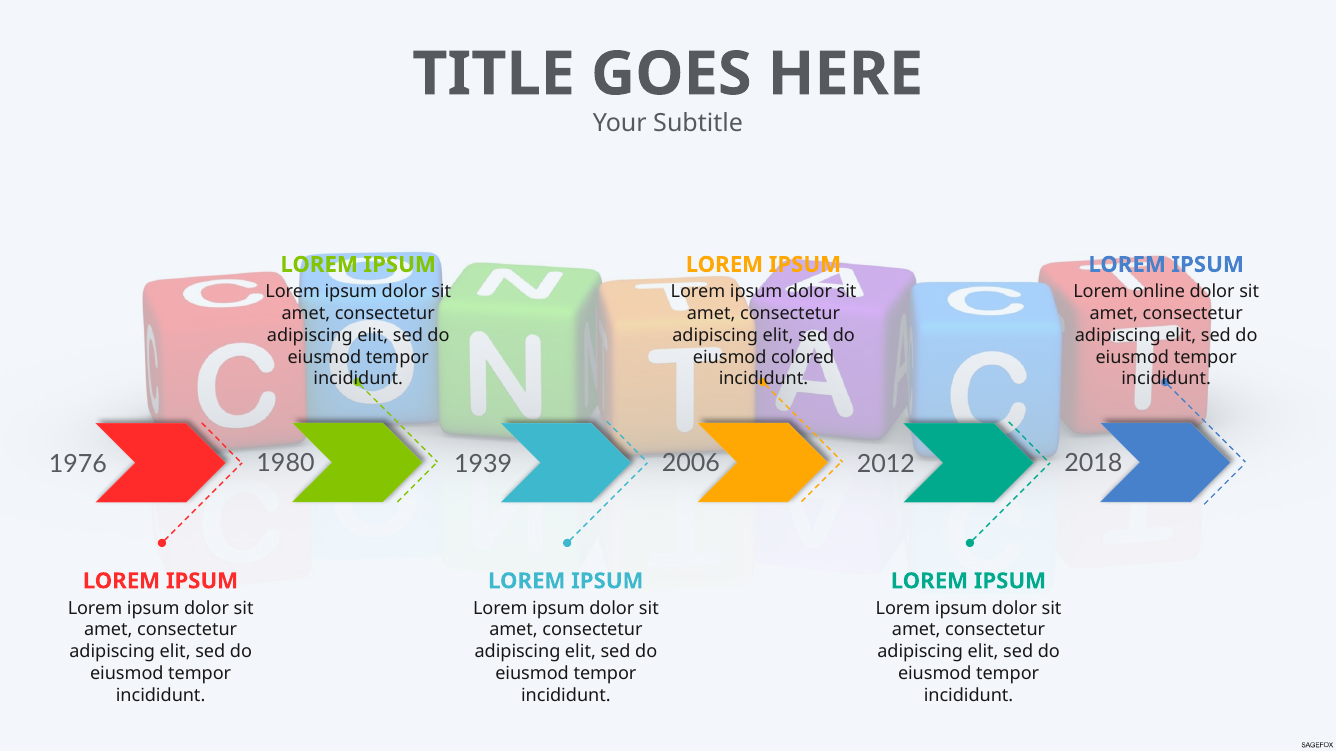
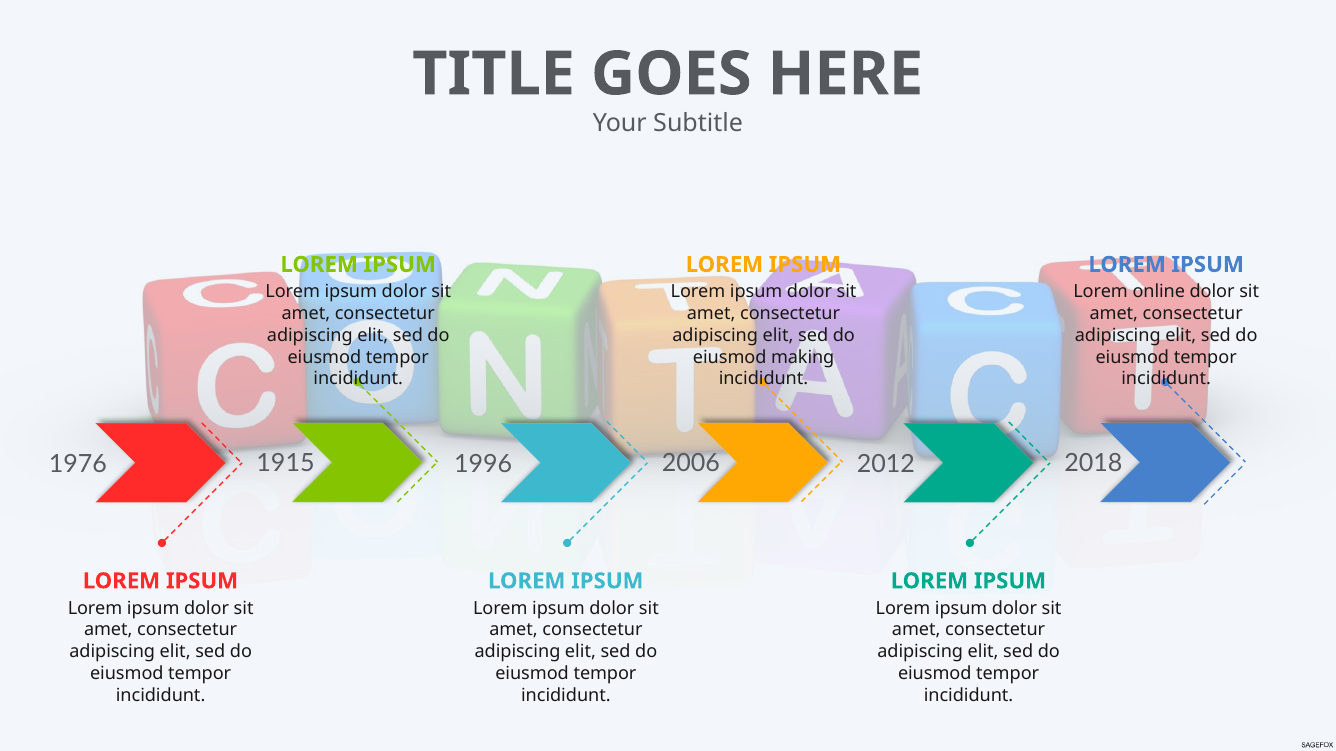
colored: colored -> making
1980: 1980 -> 1915
1939: 1939 -> 1996
